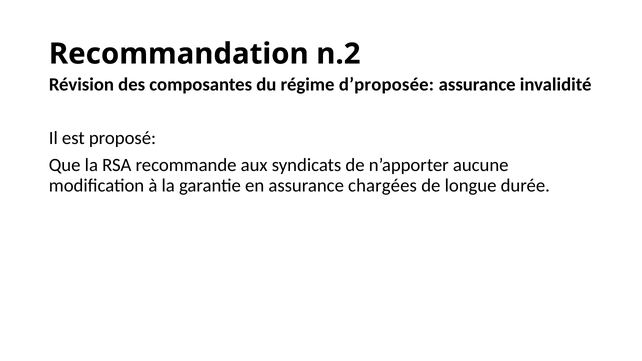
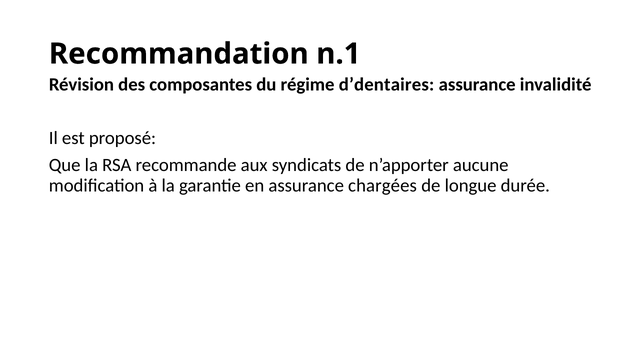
n.2: n.2 -> n.1
d’proposée: d’proposée -> d’dentaires
